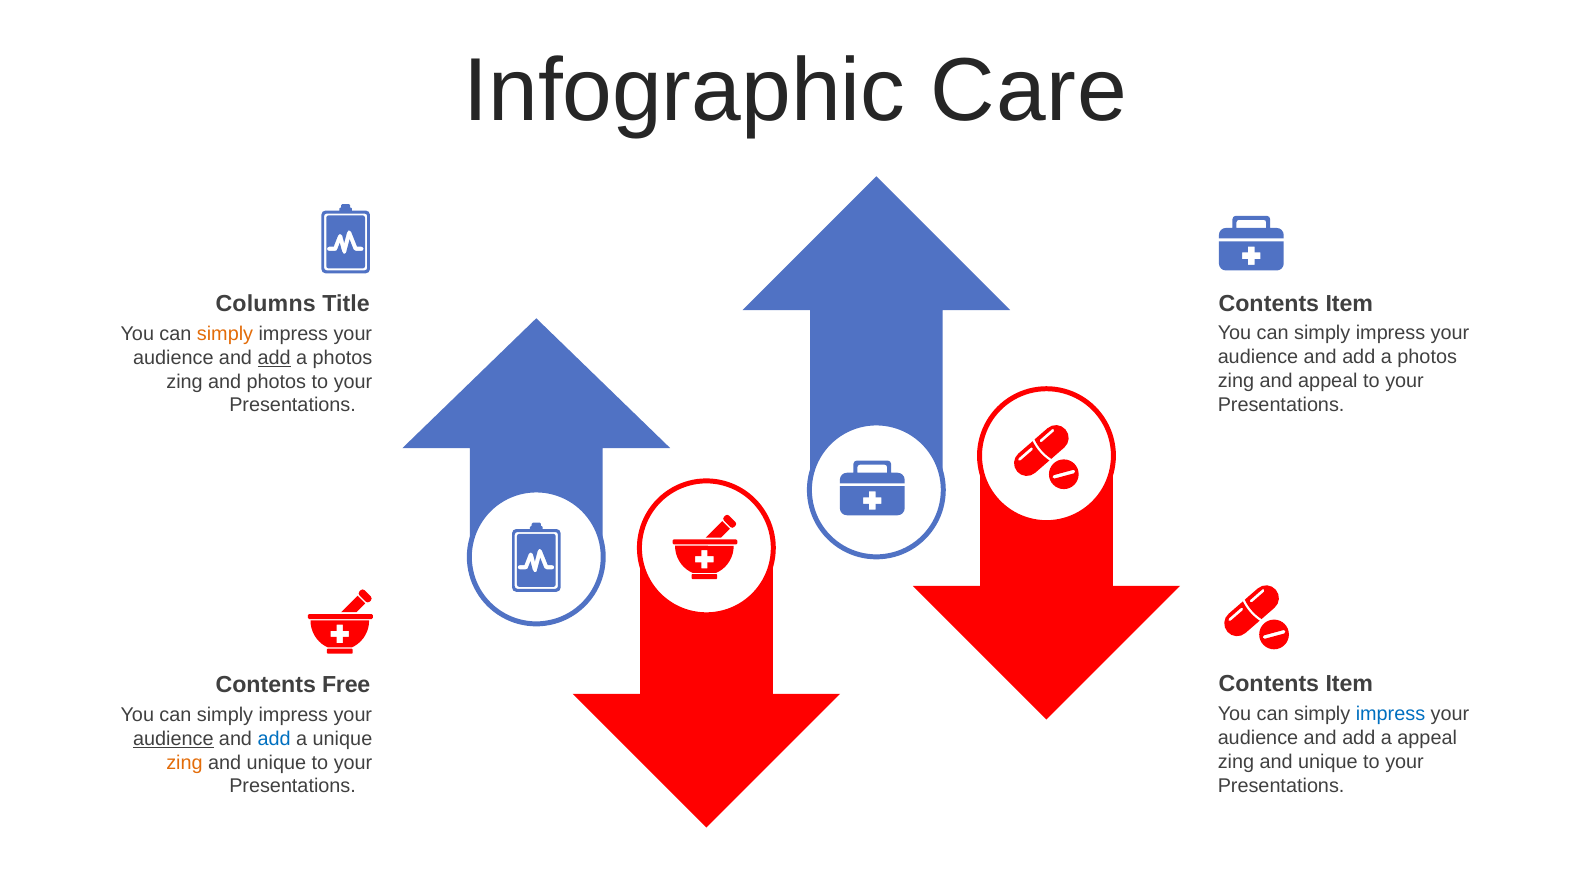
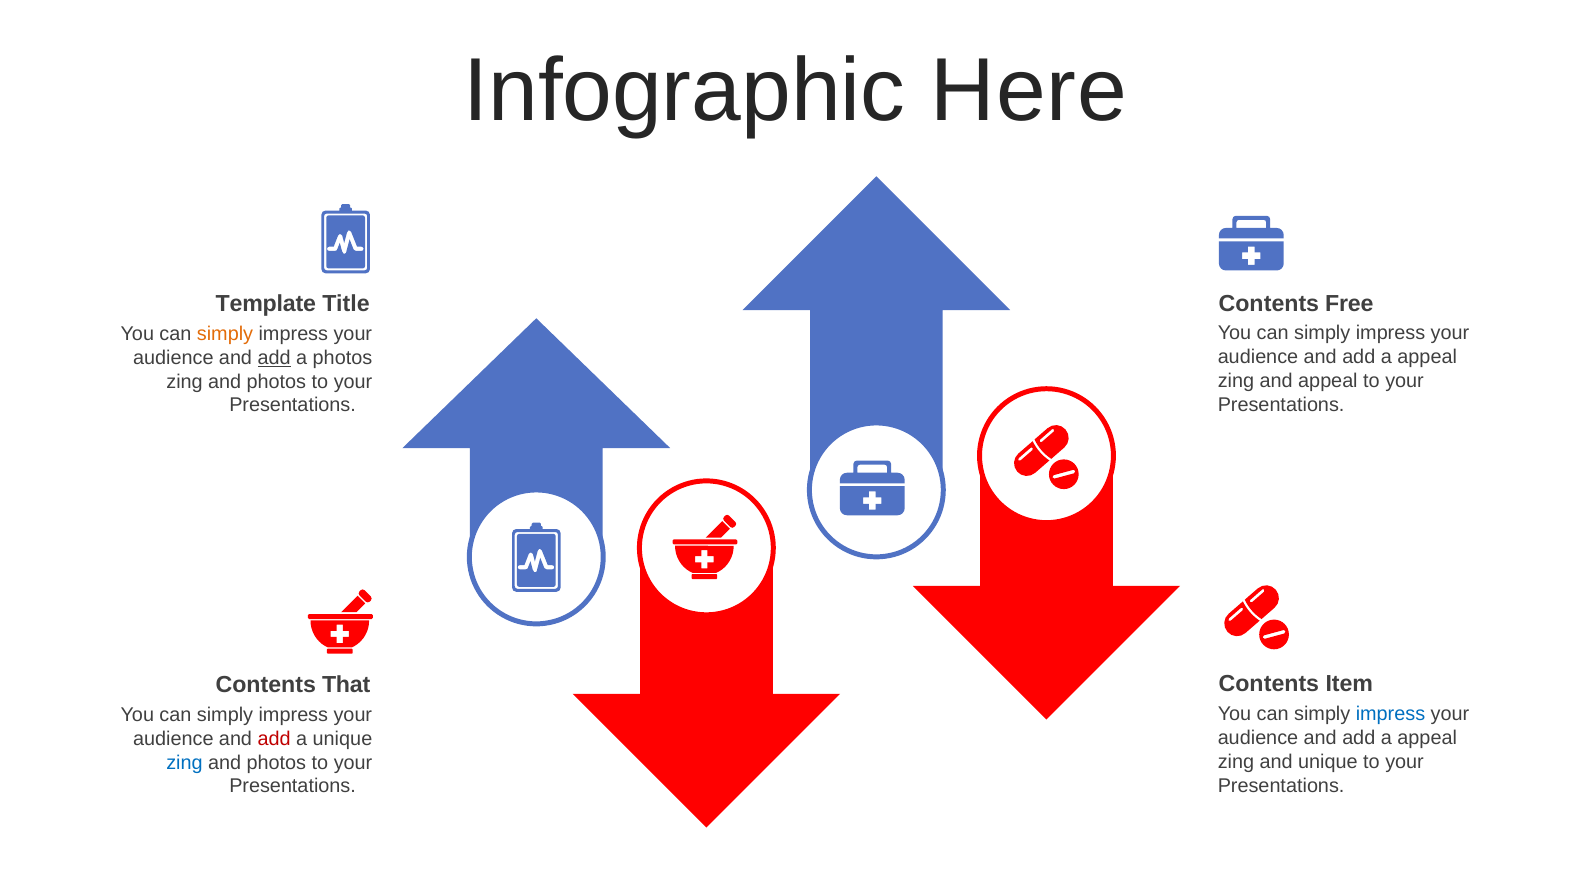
Care: Care -> Here
Item at (1349, 303): Item -> Free
Columns: Columns -> Template
photos at (1427, 357): photos -> appeal
Free: Free -> That
audience at (173, 738) underline: present -> none
add at (274, 738) colour: blue -> red
zing at (184, 762) colour: orange -> blue
unique at (276, 762): unique -> photos
